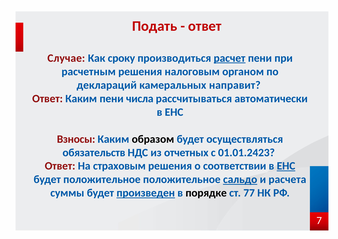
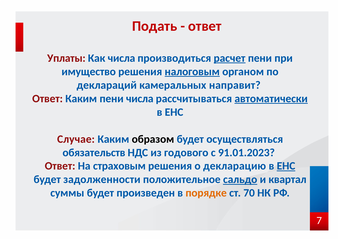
Случае: Случае -> Уплаты
Как сроку: сроку -> числа
расчетным: расчетным -> имущество
налоговым underline: none -> present
автоматически underline: none -> present
Взносы: Взносы -> Случае
отчетных: отчетных -> годового
01.01.2423: 01.01.2423 -> 91.01.2023
соответствии: соответствии -> декларацию
будет положительное: положительное -> задолженности
расчета: расчета -> квартал
произведен underline: present -> none
порядке colour: black -> orange
77: 77 -> 70
